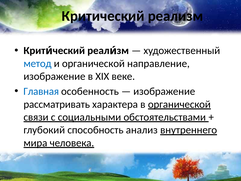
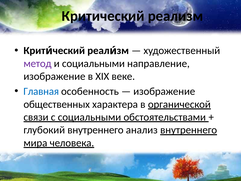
метод colour: blue -> purple
и органической: органической -> социальными
рассматривать: рассматривать -> общественных
глубокий способность: способность -> внутреннего
